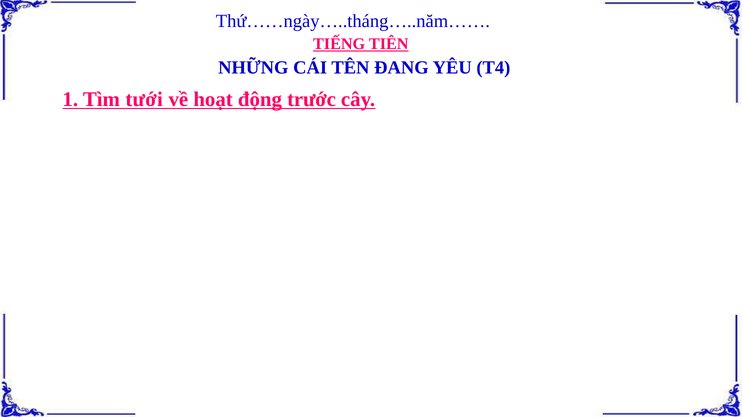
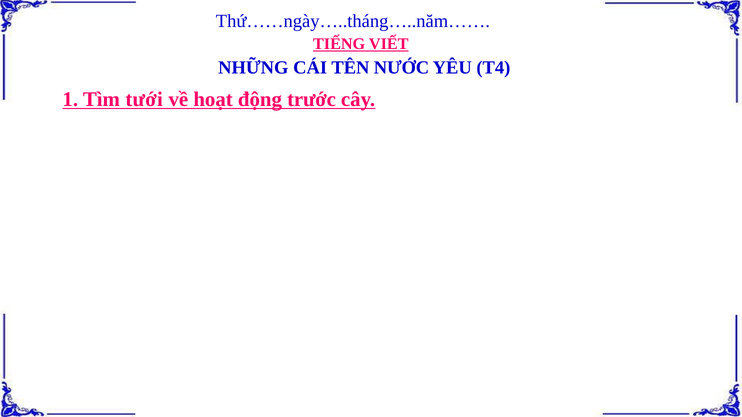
TIÊN: TIÊN -> VIẾT
ĐANG: ĐANG -> NƯỚC
